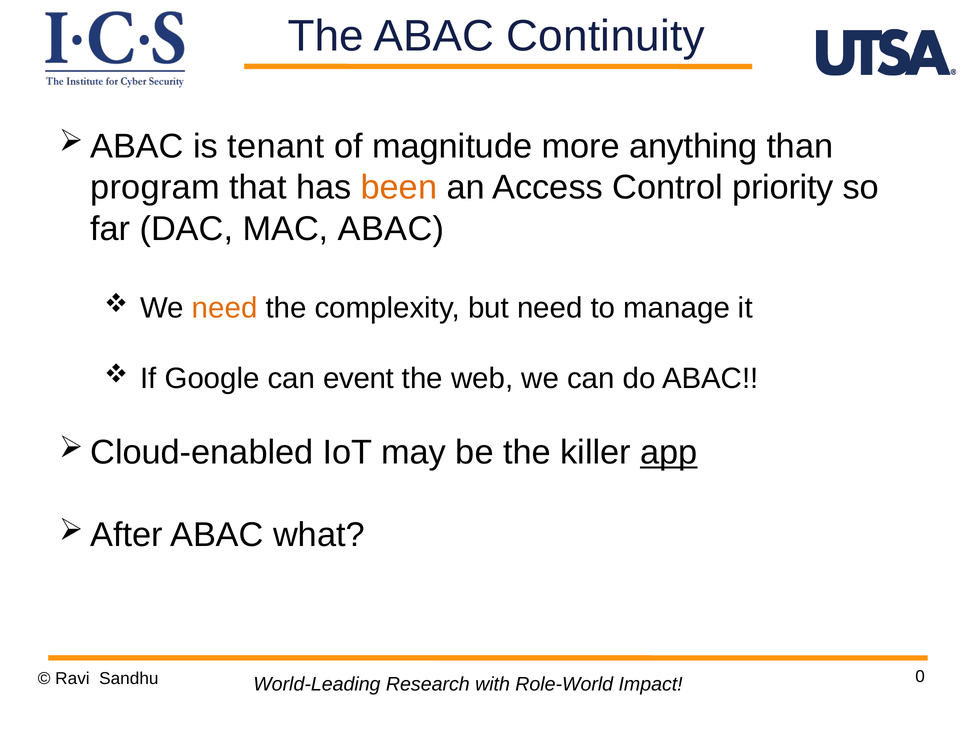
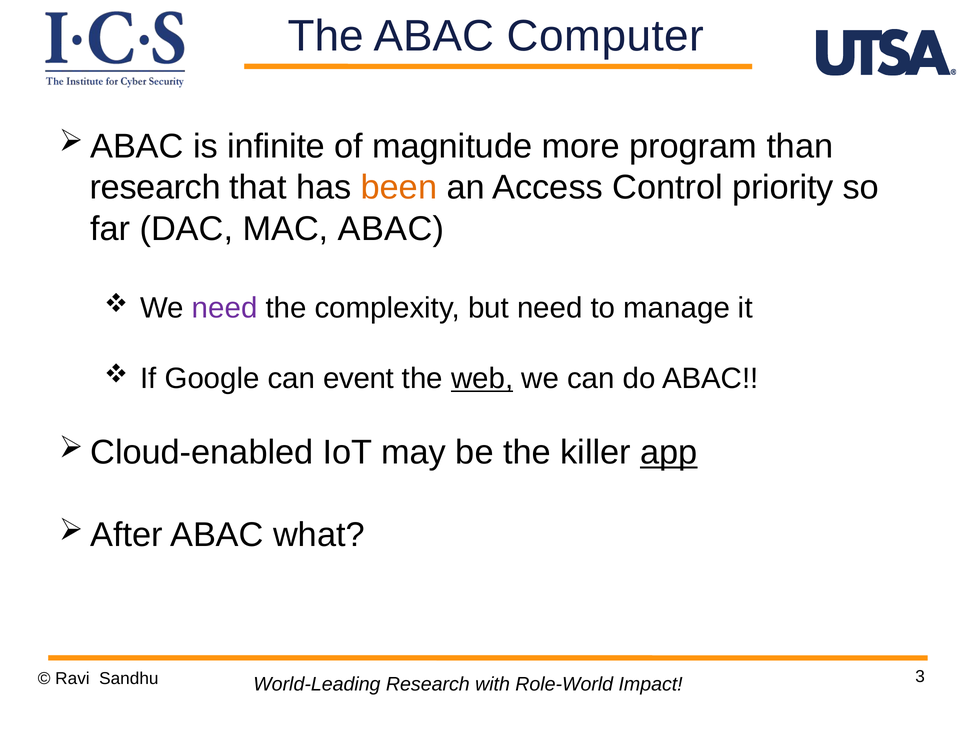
Continuity: Continuity -> Computer
tenant: tenant -> infinite
anything: anything -> program
program at (155, 188): program -> research
need at (225, 308) colour: orange -> purple
web underline: none -> present
0: 0 -> 3
